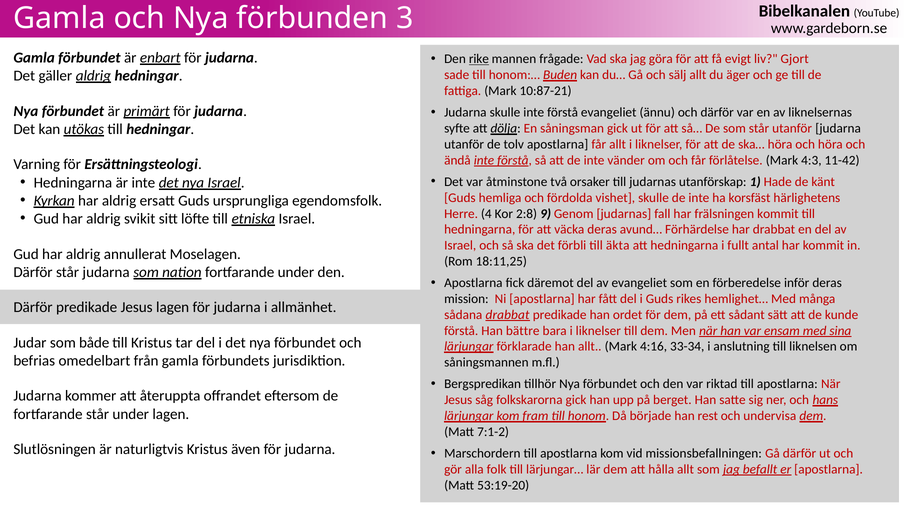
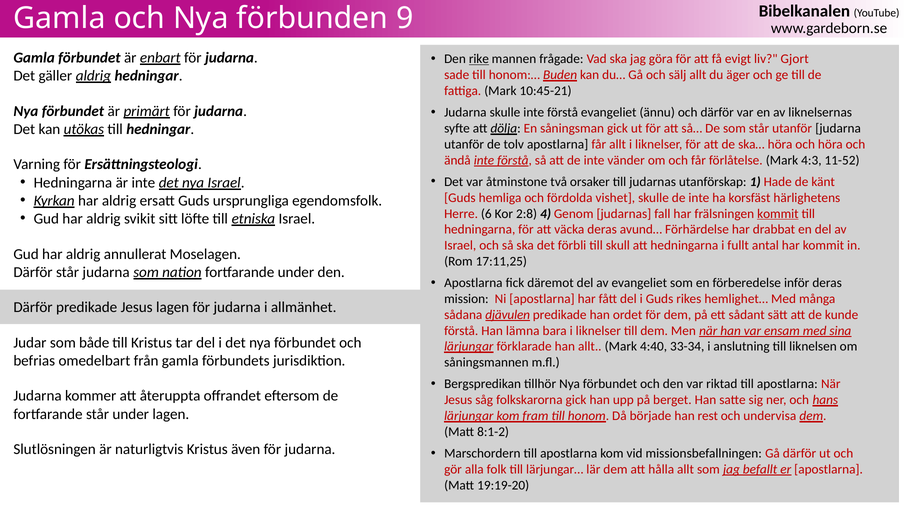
3: 3 -> 9
10:87-21: 10:87-21 -> 10:45-21
11-42: 11-42 -> 11-52
4: 4 -> 6
9: 9 -> 4
kommit at (778, 214) underline: none -> present
äkta: äkta -> skull
18:11,25: 18:11,25 -> 17:11,25
sådana drabbat: drabbat -> djävulen
bättre: bättre -> lämna
4:16: 4:16 -> 4:40
7:1-2: 7:1-2 -> 8:1-2
53:19-20: 53:19-20 -> 19:19-20
